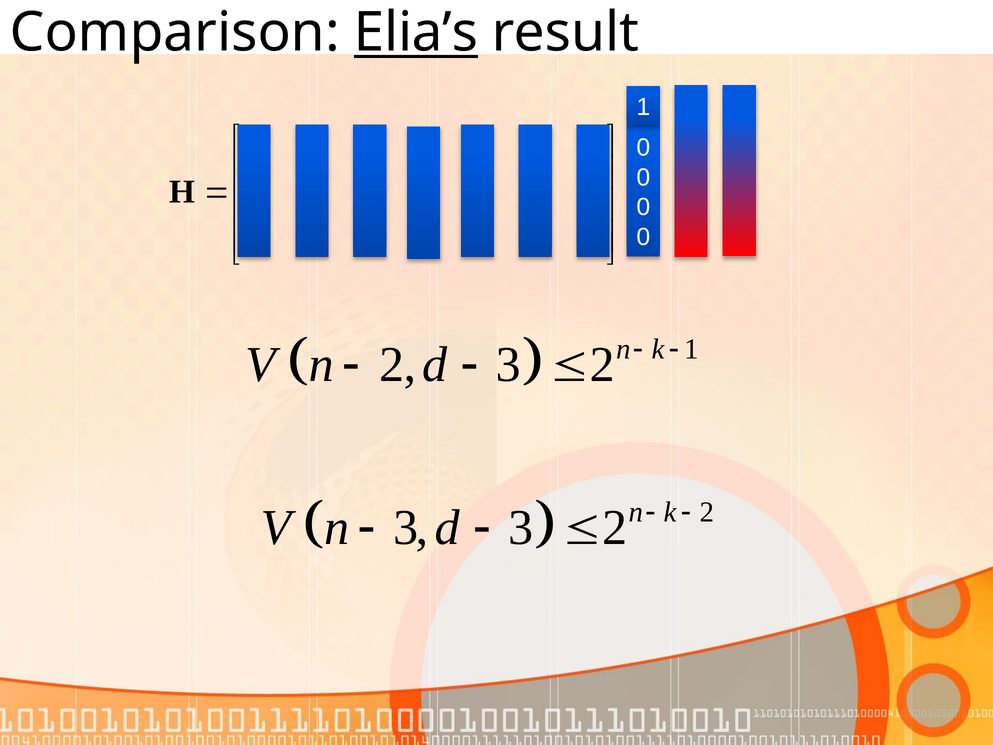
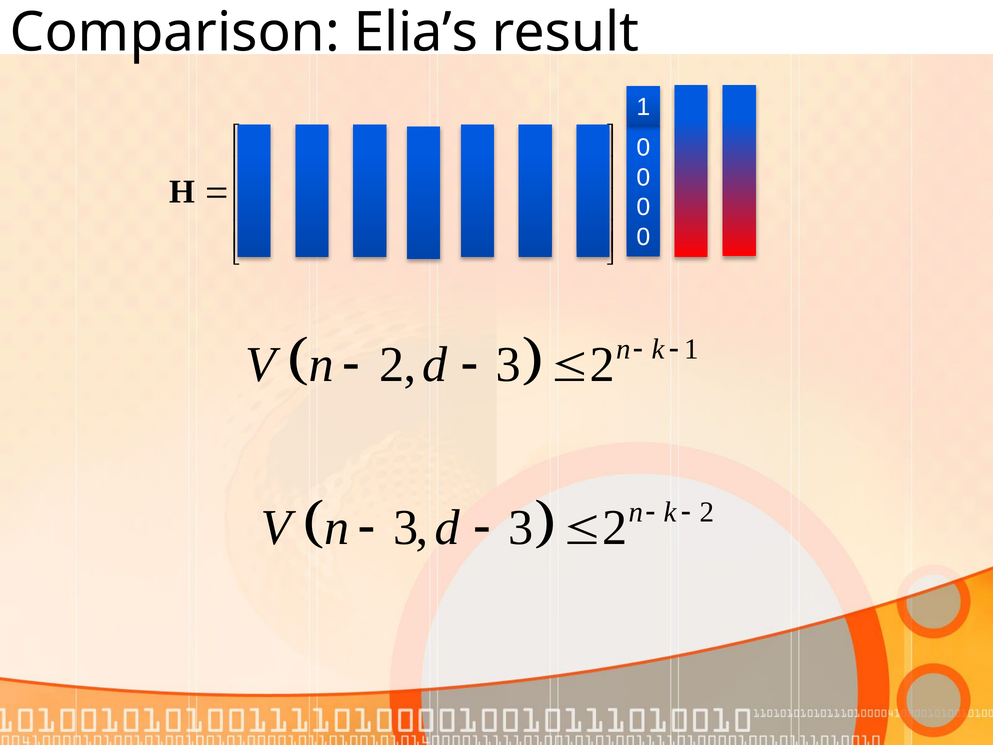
Elia’s underline: present -> none
